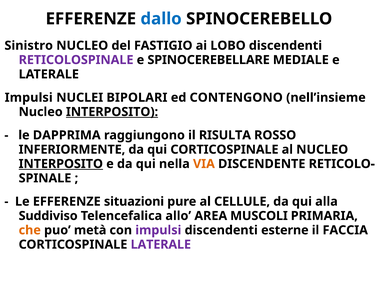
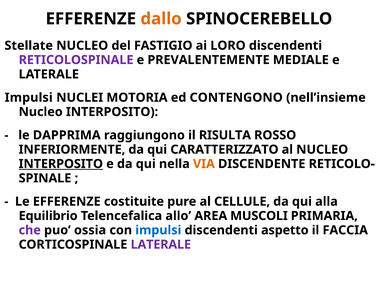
dallo colour: blue -> orange
Sinistro: Sinistro -> Stellate
LOBO: LOBO -> LORO
SPINOCEREBELLARE: SPINOCEREBELLARE -> PREVALENTEMENTE
BIPOLARI: BIPOLARI -> MOTORIA
INTERPOSITO at (112, 112) underline: present -> none
qui CORTICOSPINALE: CORTICOSPINALE -> CARATTERIZZATO
situazioni: situazioni -> costituite
Suddiviso: Suddiviso -> Equilibrio
che colour: orange -> purple
metà: metà -> ossia
impulsi at (158, 231) colour: purple -> blue
esterne: esterne -> aspetto
